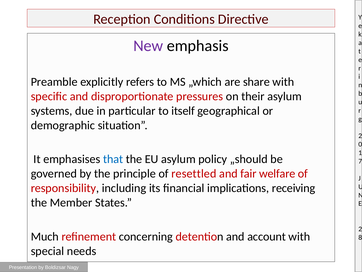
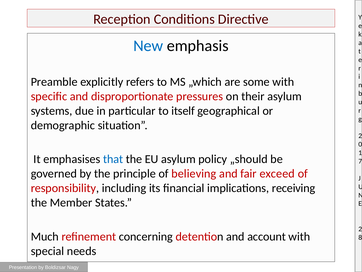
New colour: purple -> blue
share: share -> some
resettled: resettled -> believing
welfare: welfare -> exceed
